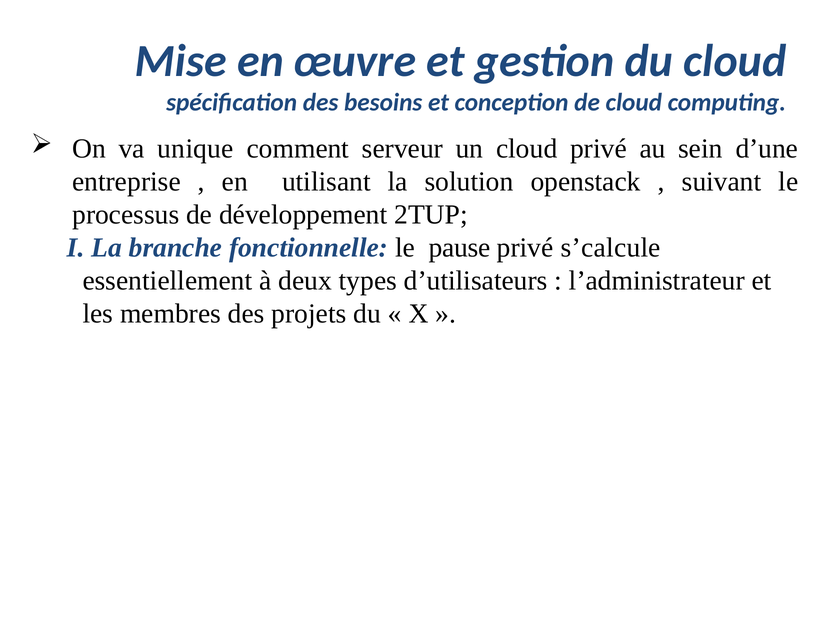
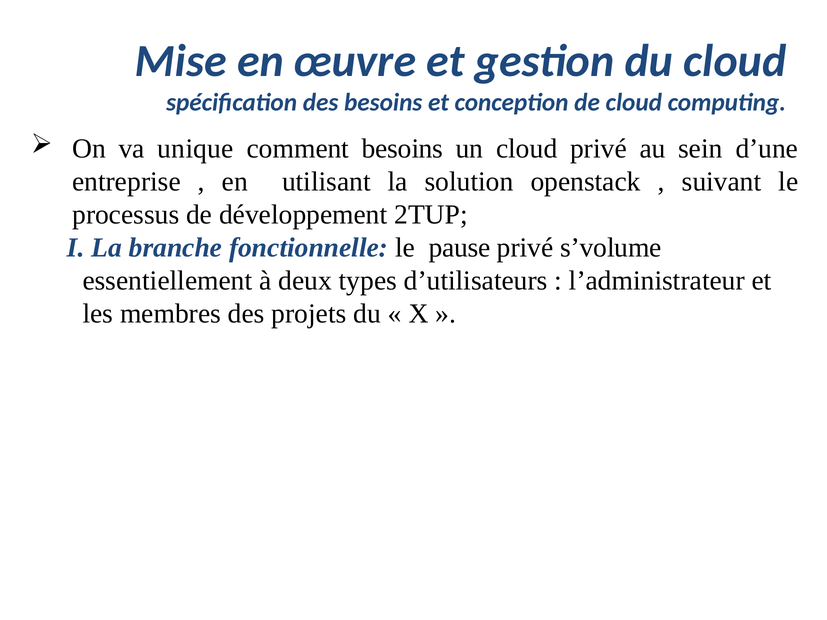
comment serveur: serveur -> besoins
s’calcule: s’calcule -> s’volume
